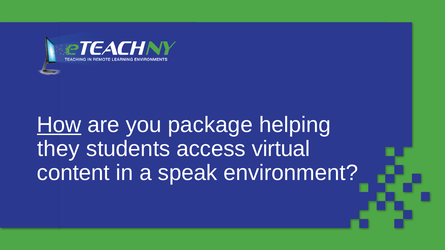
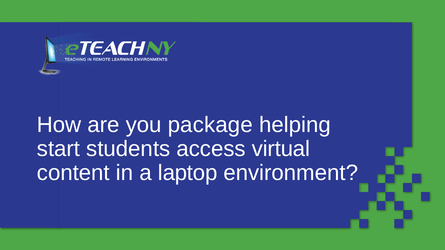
How underline: present -> none
they: they -> start
speak: speak -> laptop
